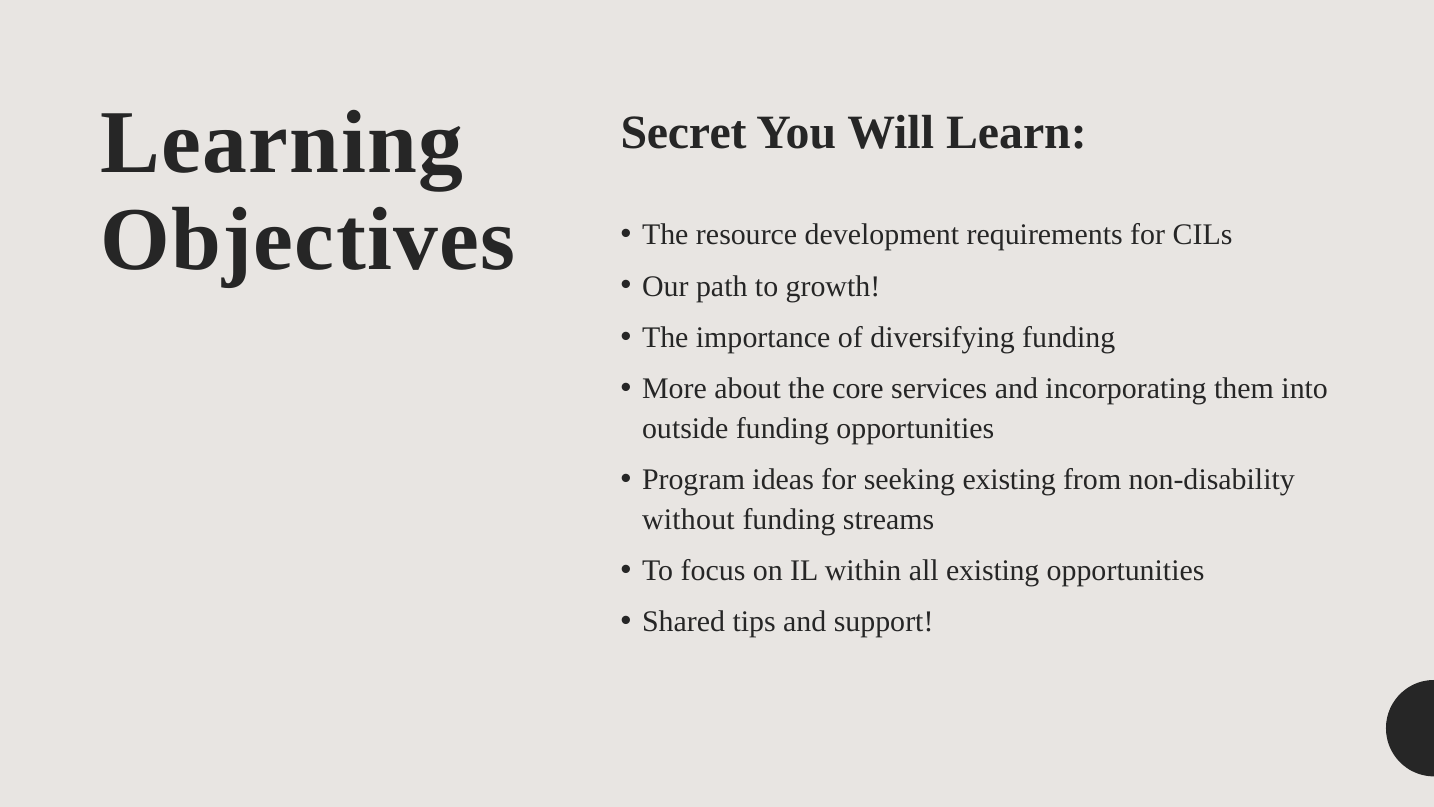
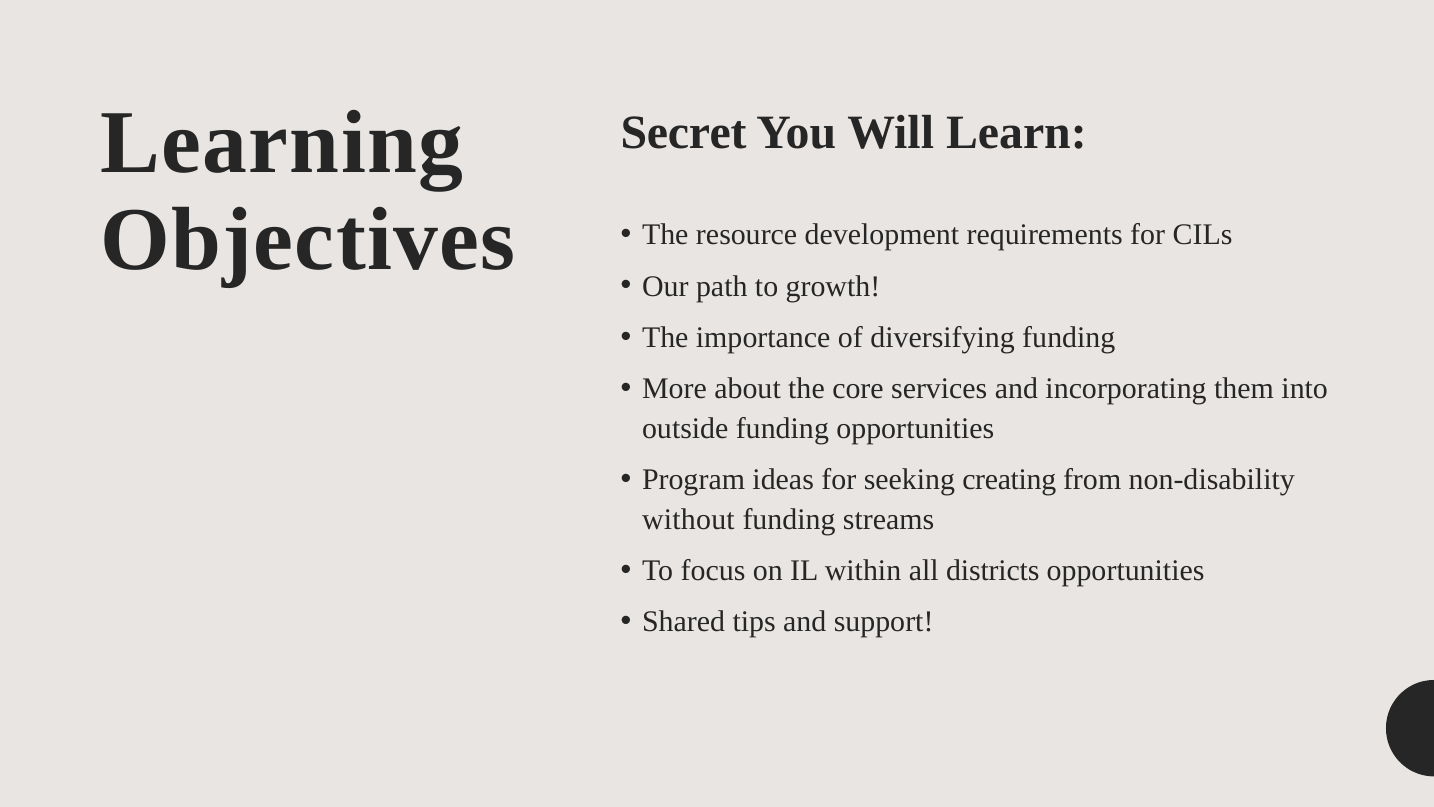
seeking existing: existing -> creating
all existing: existing -> districts
